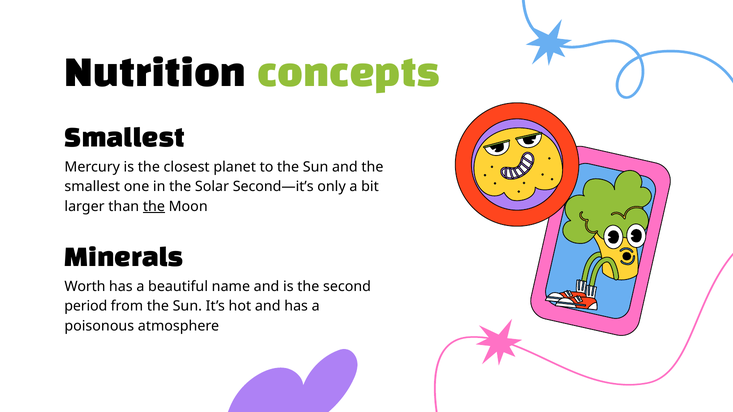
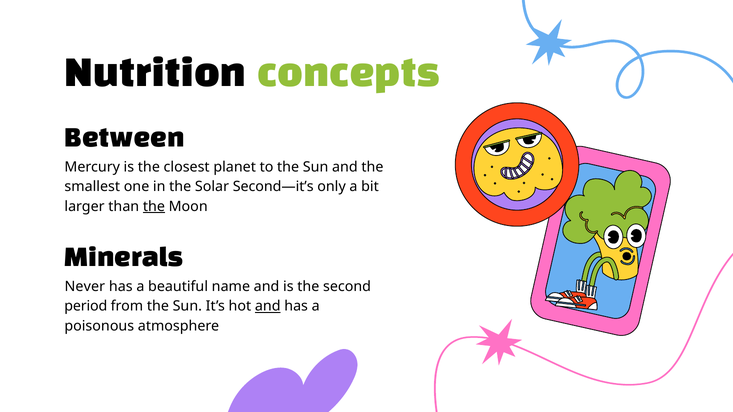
Smallest at (125, 139): Smallest -> Between
Worth: Worth -> Never
and at (268, 306) underline: none -> present
